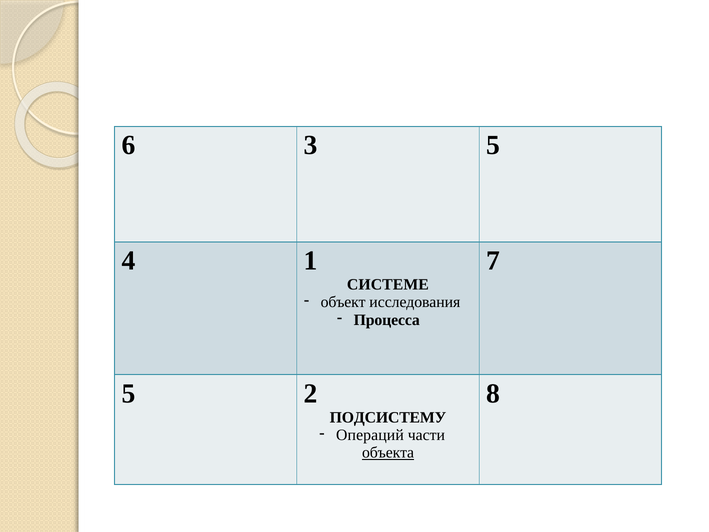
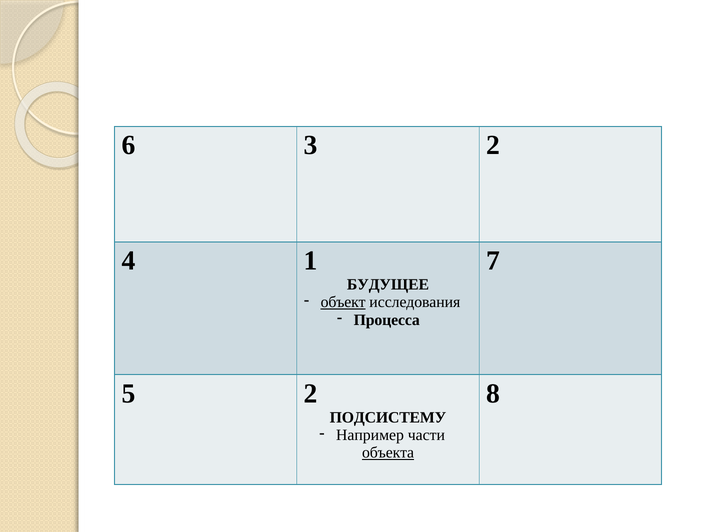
3 5: 5 -> 2
СИСТЕМЕ: СИСТЕМЕ -> БУДУЩЕЕ
объект underline: none -> present
Операций: Операций -> Например
